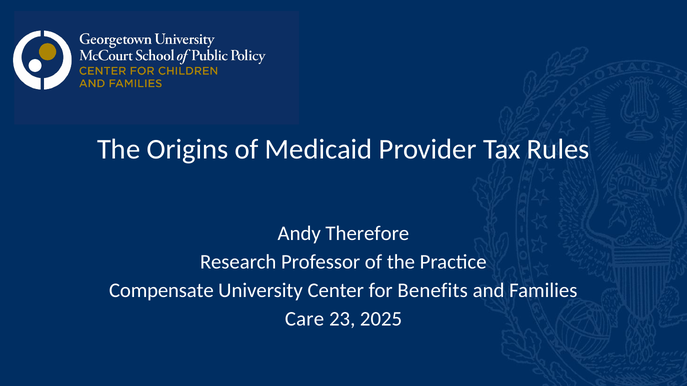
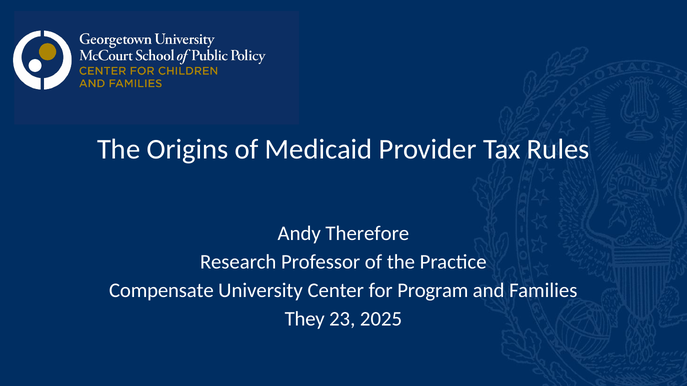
Benefits: Benefits -> Program
Care: Care -> They
